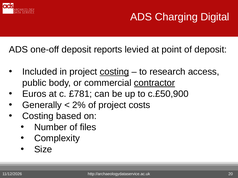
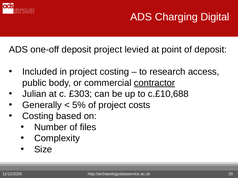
deposit reports: reports -> project
costing at (114, 72) underline: present -> none
Euros: Euros -> Julian
£781: £781 -> £303
c.£50,900: c.£50,900 -> c.£10,688
2%: 2% -> 5%
